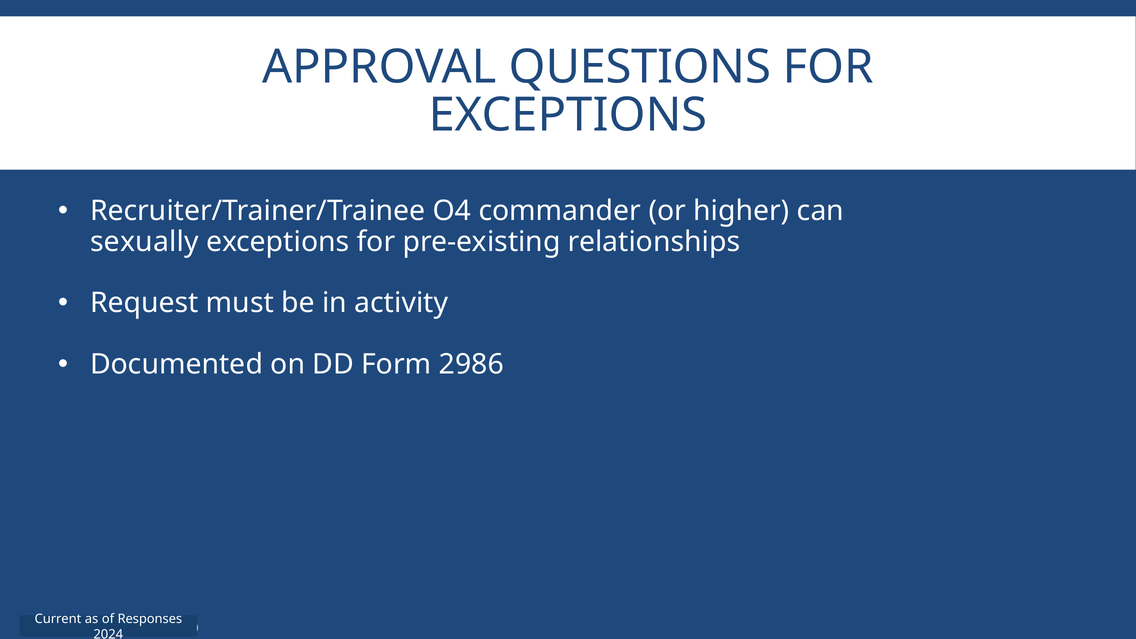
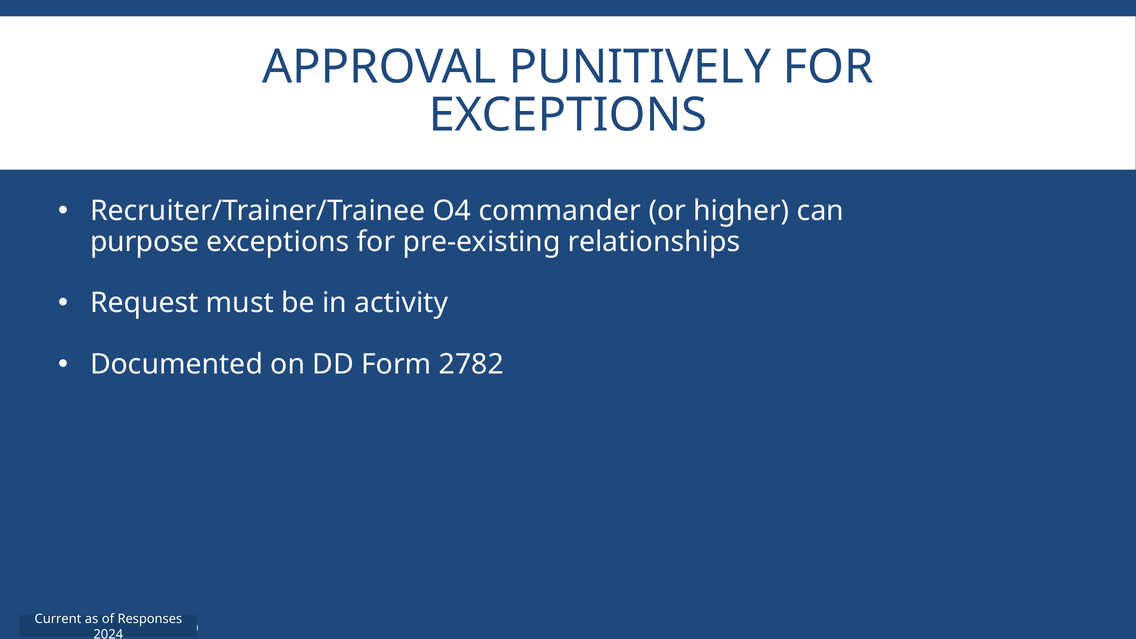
QUESTIONS: QUESTIONS -> PUNITIVELY
sexually: sexually -> purpose
2986: 2986 -> 2782
